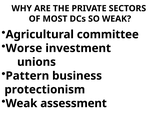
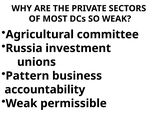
Worse: Worse -> Russia
protectionism: protectionism -> accountability
assessment: assessment -> permissible
